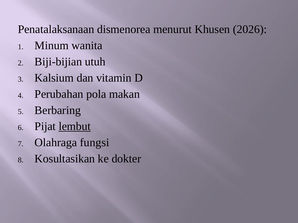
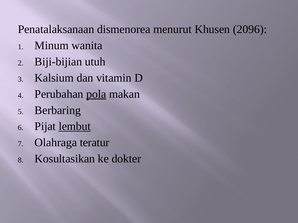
2026: 2026 -> 2096
pola underline: none -> present
fungsi: fungsi -> teratur
